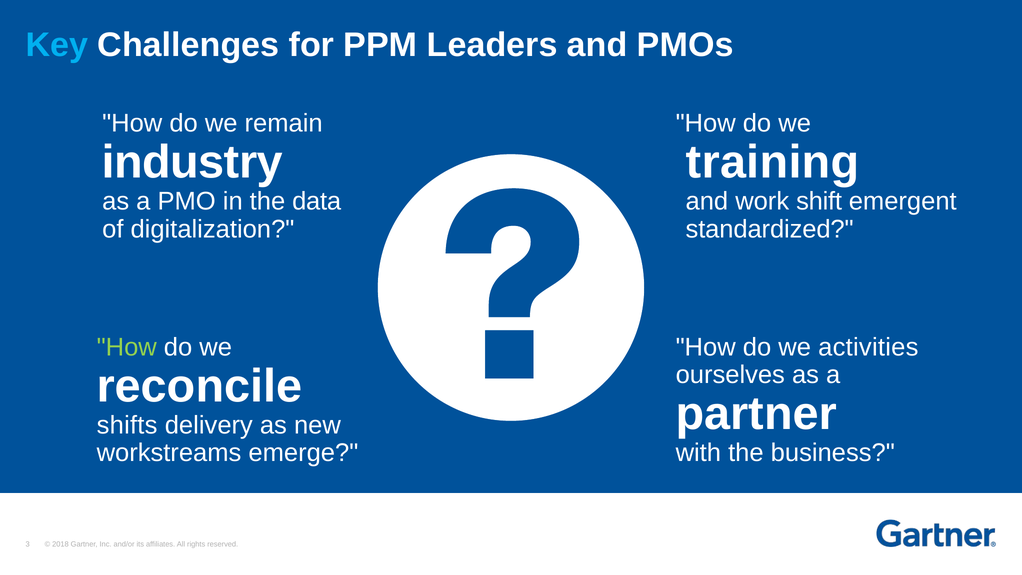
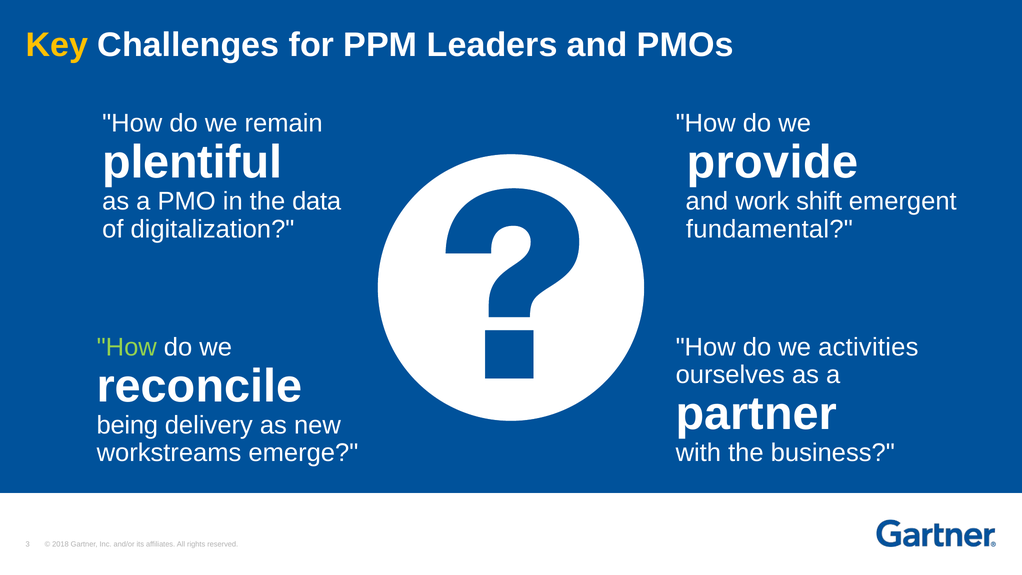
Key colour: light blue -> yellow
industry: industry -> plentiful
training: training -> provide
standardized: standardized -> fundamental
shifts: shifts -> being
